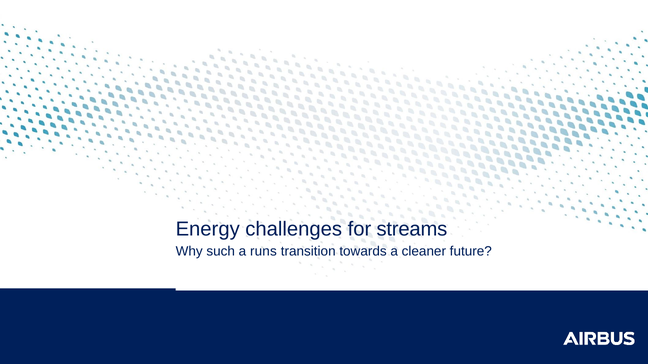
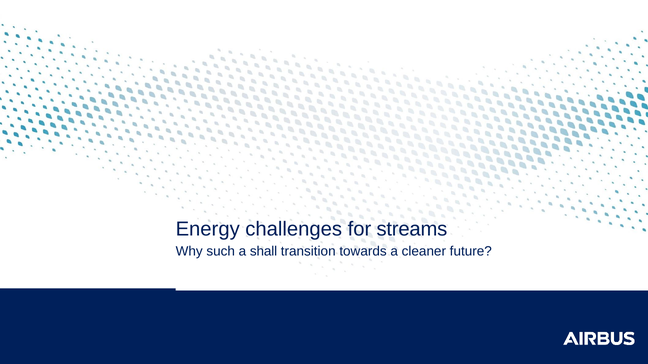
runs: runs -> shall
